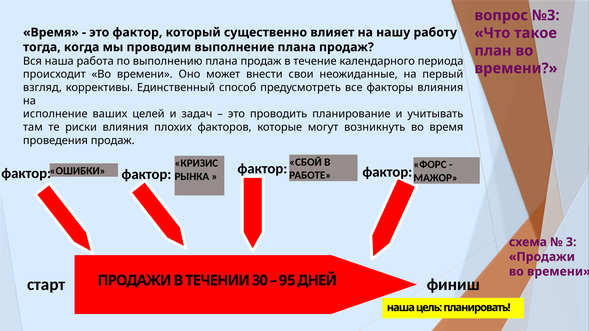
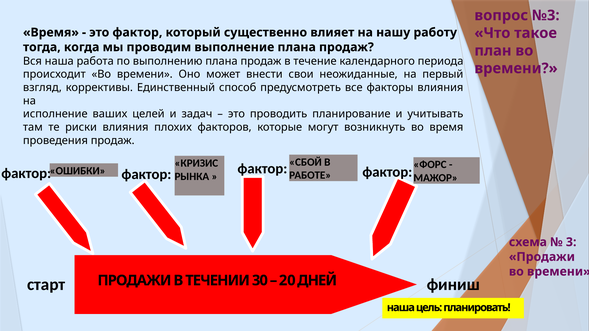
95: 95 -> 20
